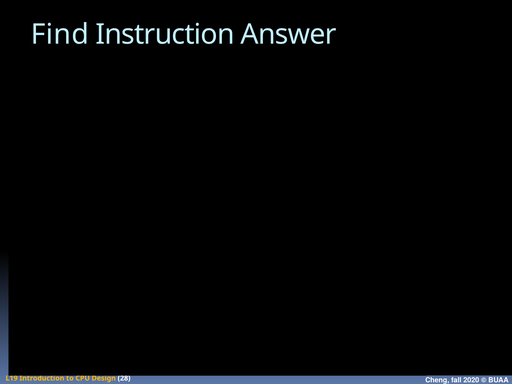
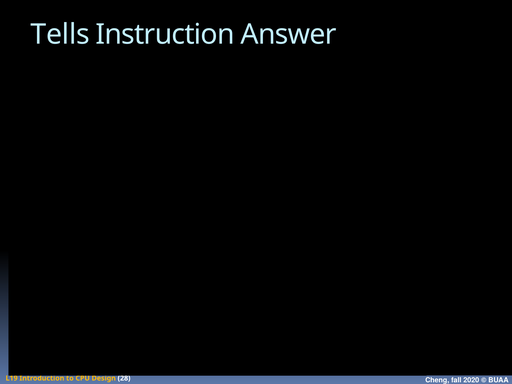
Find: Find -> Tells
